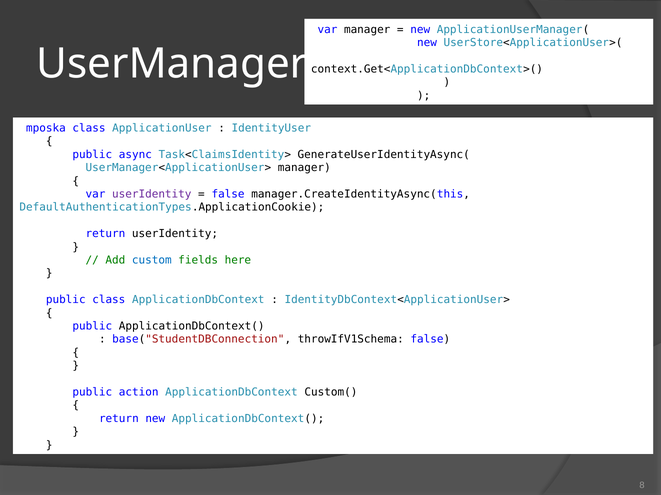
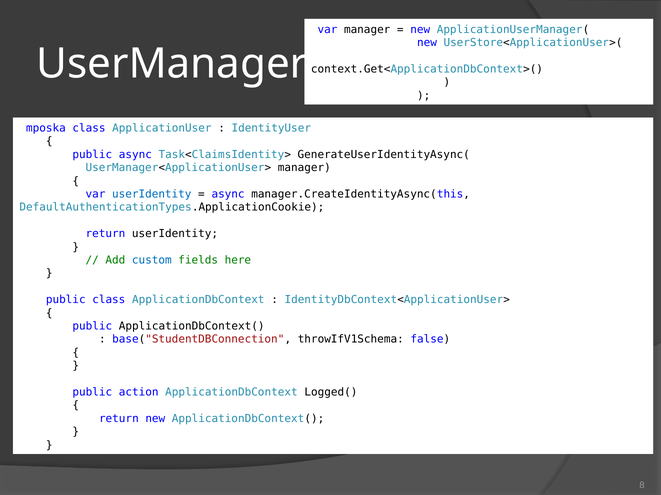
userIdentity at (152, 194) colour: purple -> blue
false at (228, 194): false -> async
Custom(: Custom( -> Logged(
